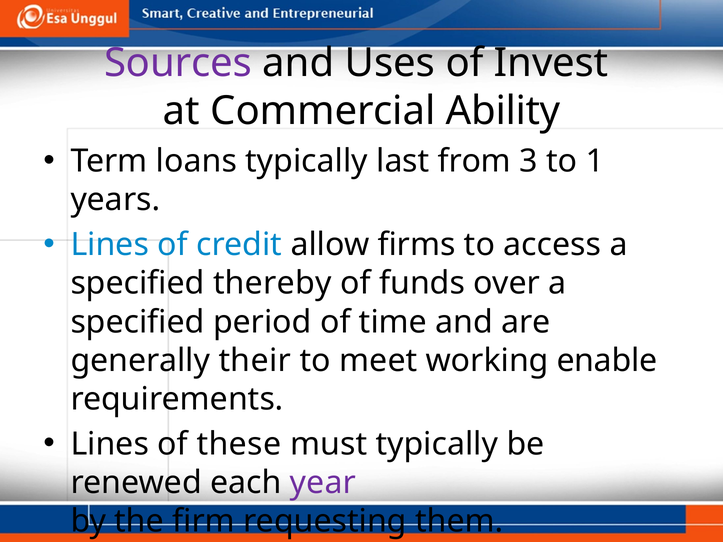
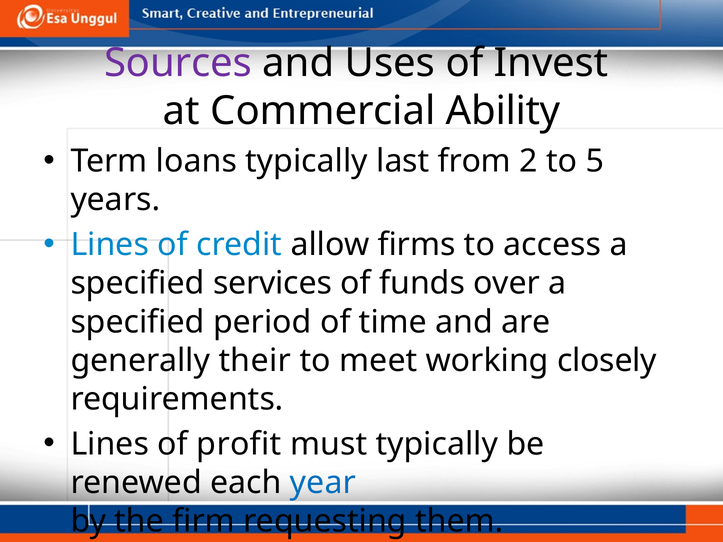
3: 3 -> 2
1: 1 -> 5
thereby: thereby -> services
enable: enable -> closely
these: these -> profit
year colour: purple -> blue
